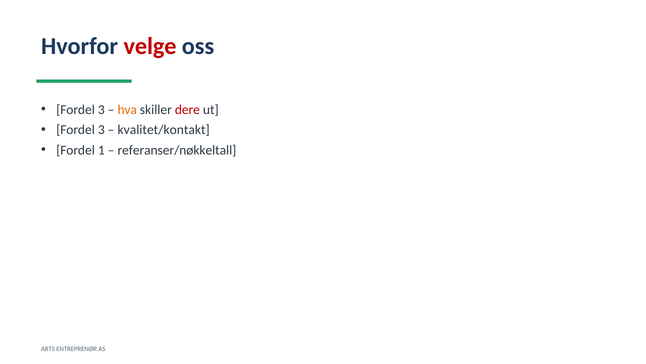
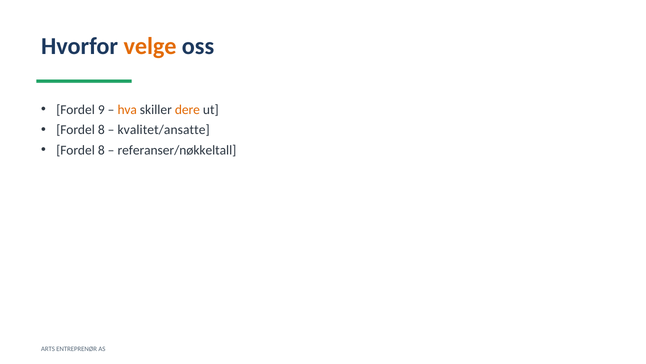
velge colour: red -> orange
3 at (101, 109): 3 -> 9
dere colour: red -> orange
3 at (101, 130): 3 -> 8
kvalitet/kontakt: kvalitet/kontakt -> kvalitet/ansatte
1 at (101, 150): 1 -> 8
